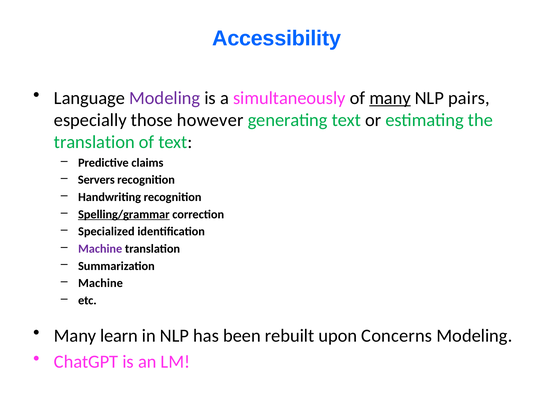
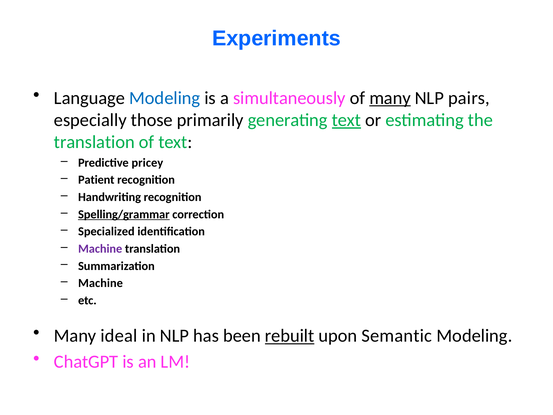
Accessibility: Accessibility -> Experiments
Modeling at (165, 98) colour: purple -> blue
however: however -> primarily
text at (346, 120) underline: none -> present
claims: claims -> pricey
Servers: Servers -> Patient
learn: learn -> ideal
rebuilt underline: none -> present
Concerns: Concerns -> Semantic
